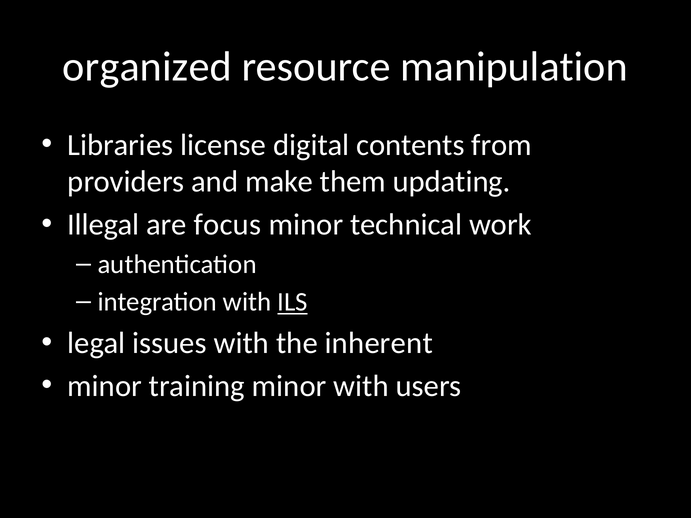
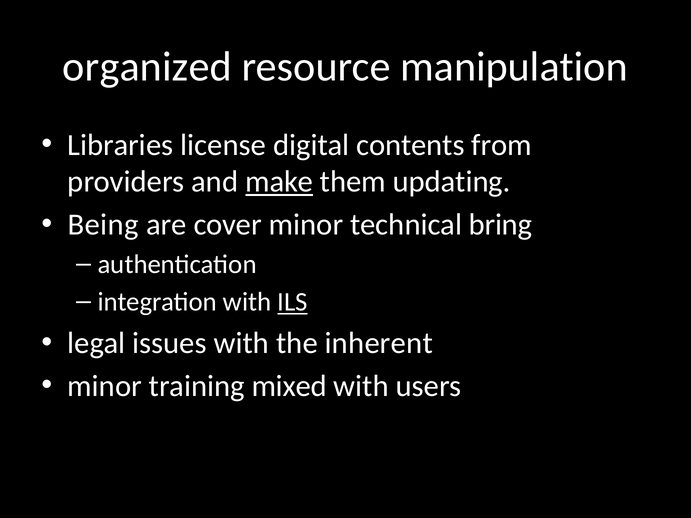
make underline: none -> present
Illegal: Illegal -> Being
focus: focus -> cover
work: work -> bring
training minor: minor -> mixed
